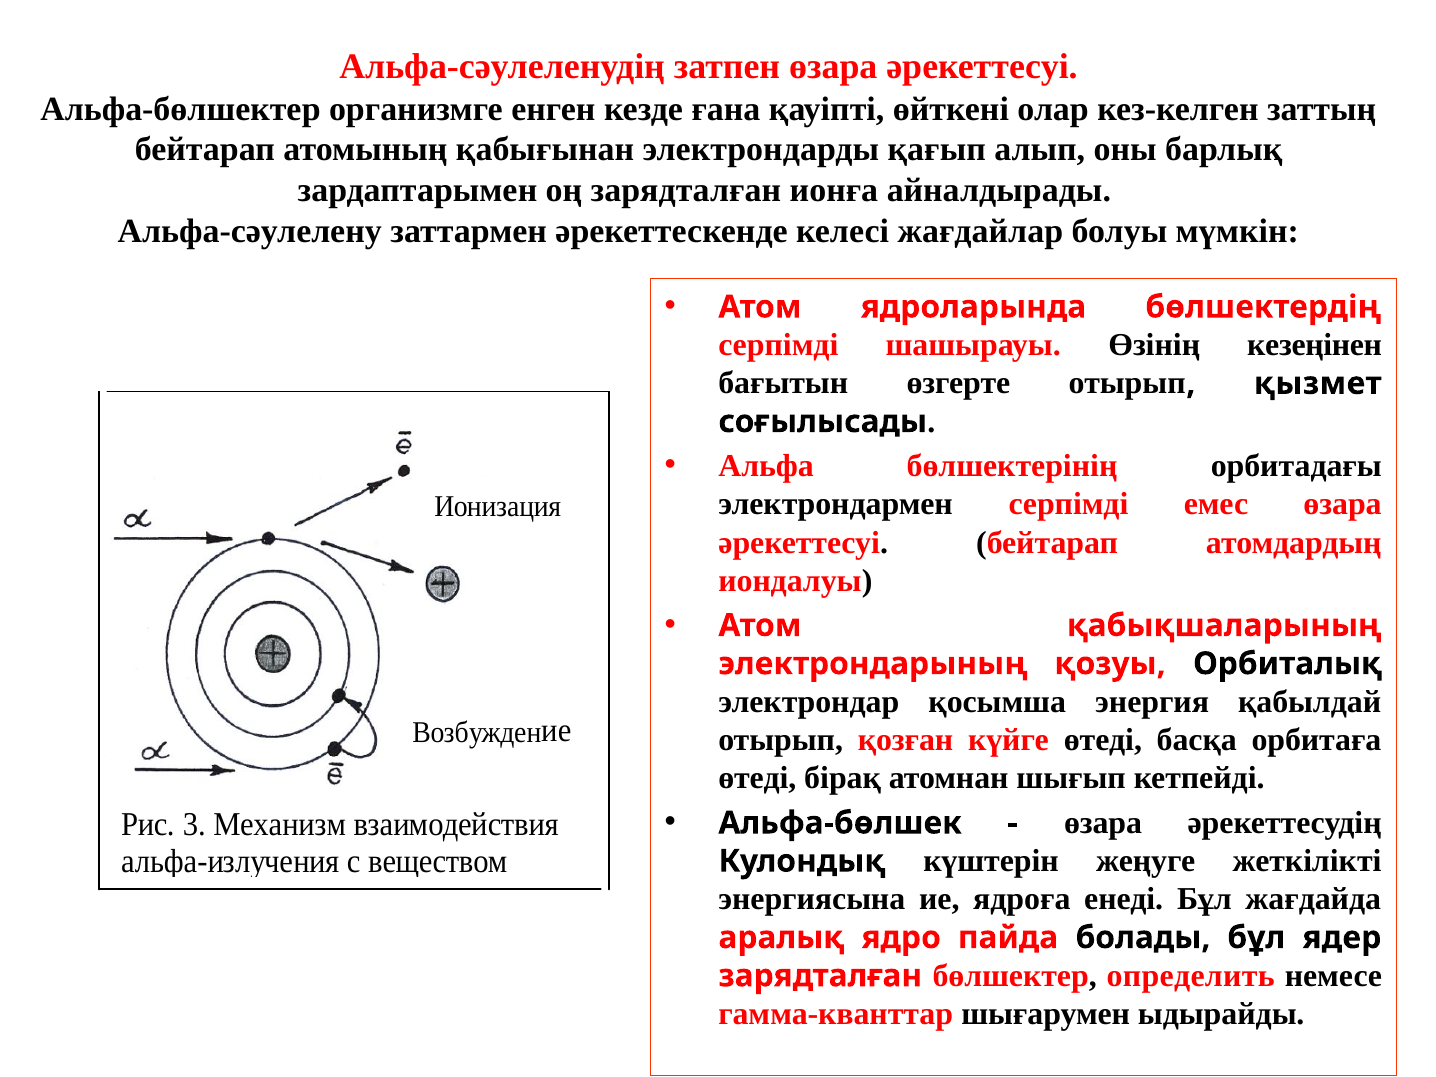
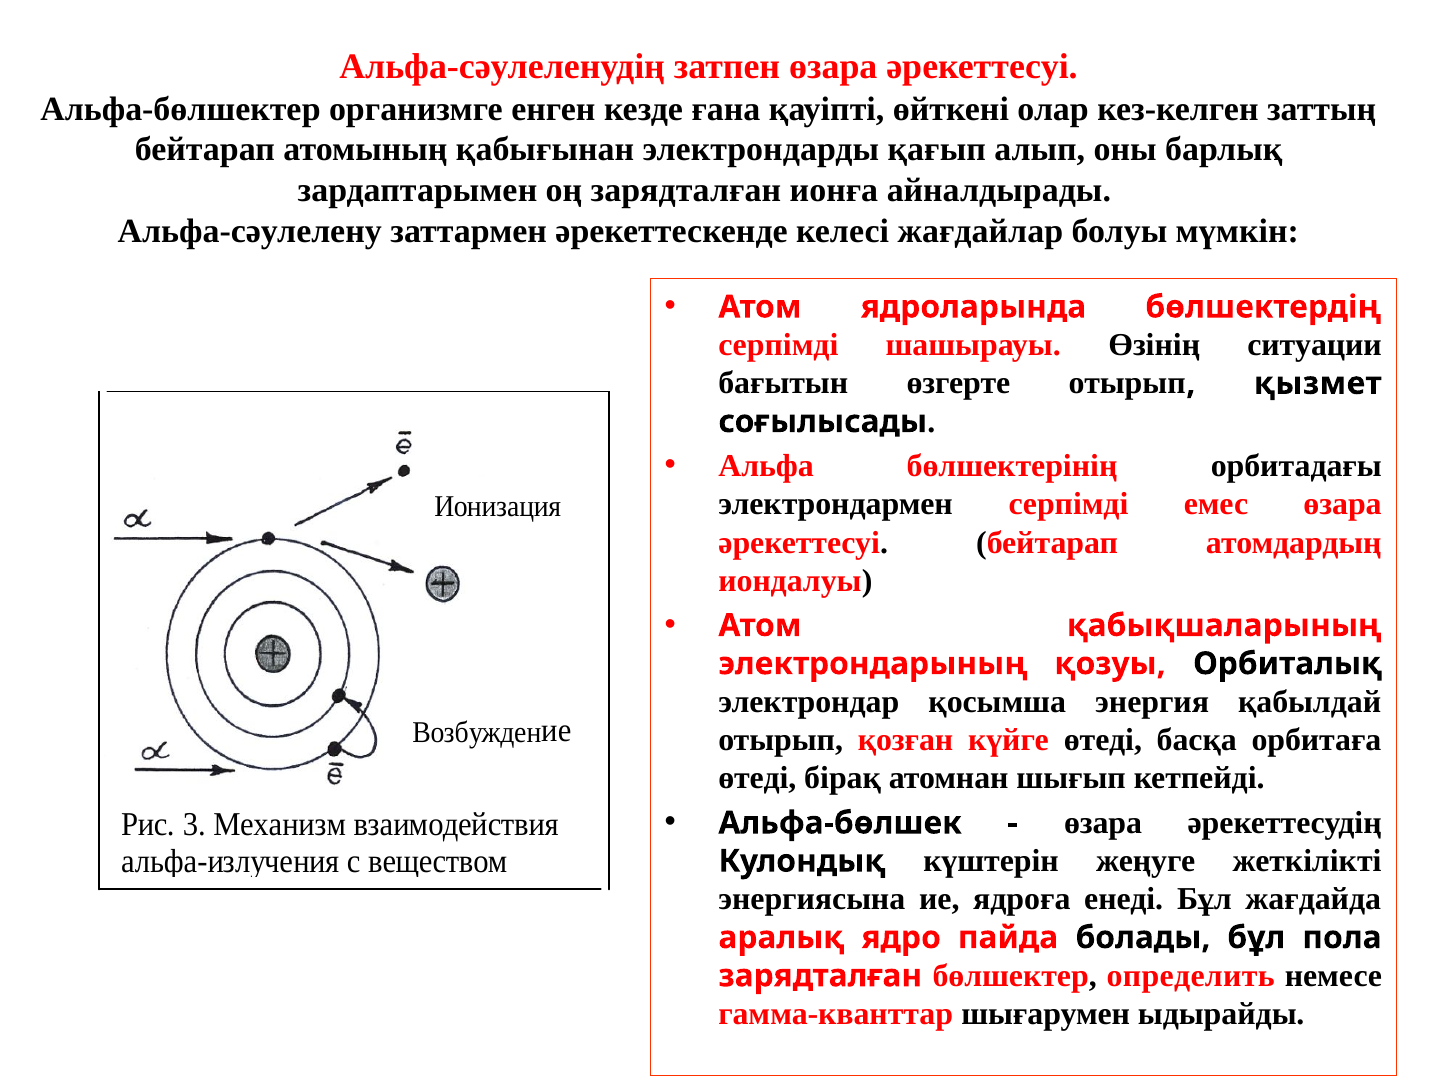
кезеңінен: кезеңінен -> ситуации
ядер: ядер -> пола
